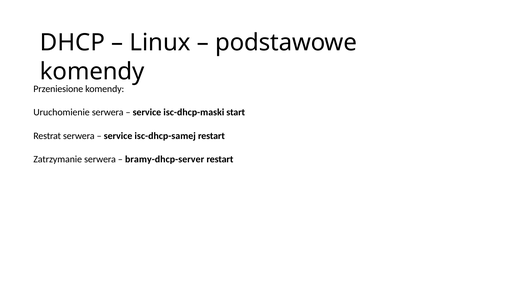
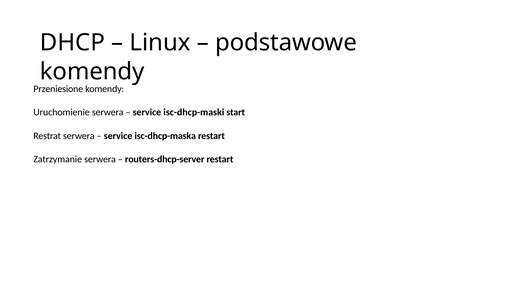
isc-dhcp-samej: isc-dhcp-samej -> isc-dhcp-maska
bramy-dhcp-server: bramy-dhcp-server -> routers-dhcp-server
